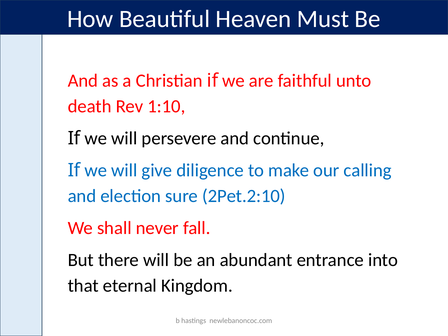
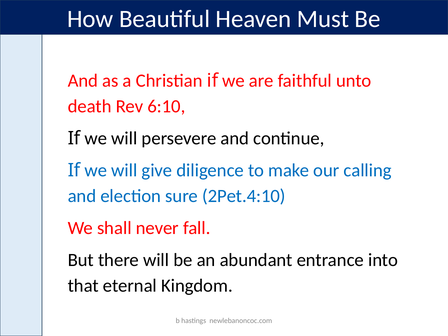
1:10: 1:10 -> 6:10
2Pet.2:10: 2Pet.2:10 -> 2Pet.4:10
